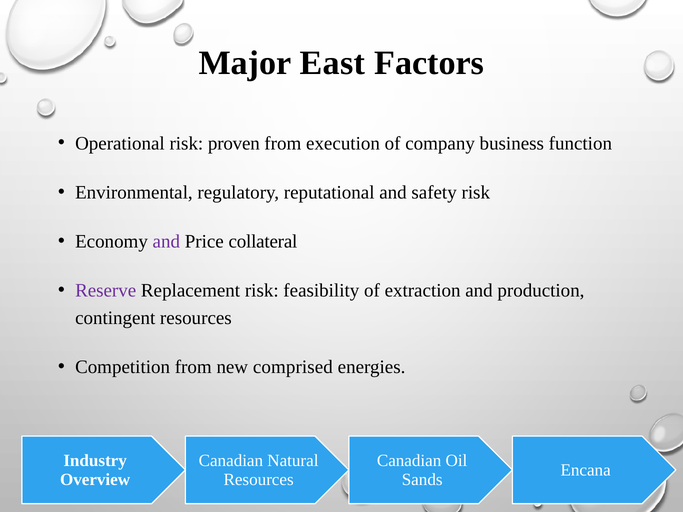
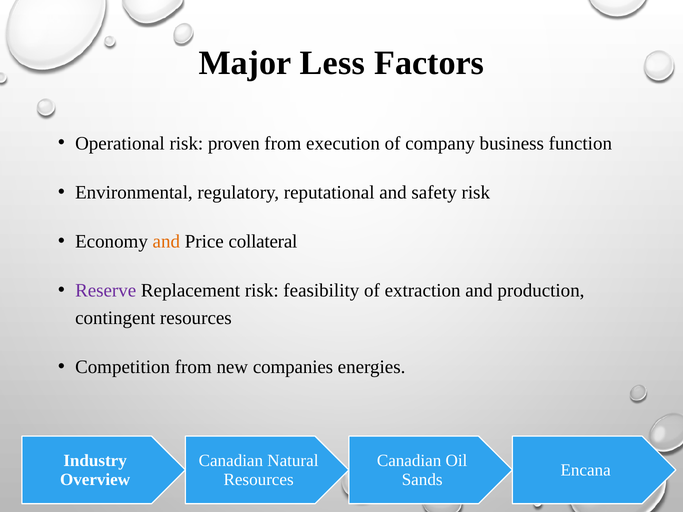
East: East -> Less
and at (166, 242) colour: purple -> orange
comprised: comprised -> companies
